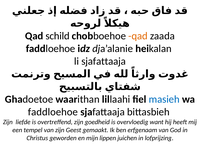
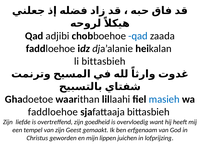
schild: schild -> adjibi
qad at (138, 36) colour: orange -> blue
li sjafattaaja: sjafattaaja -> bittasbieh
